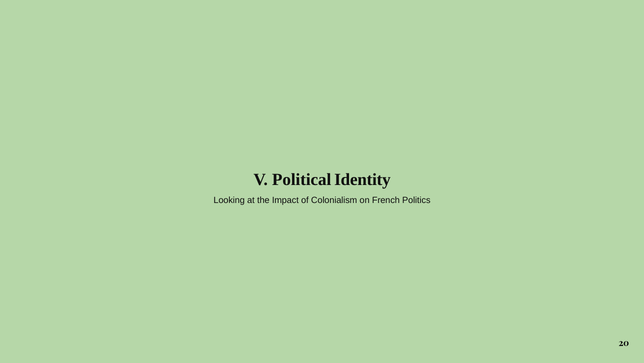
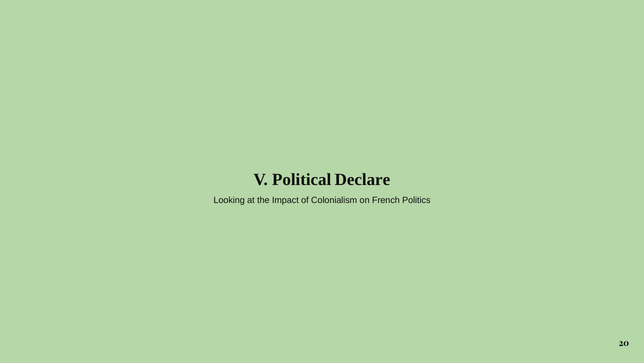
Identity: Identity -> Declare
